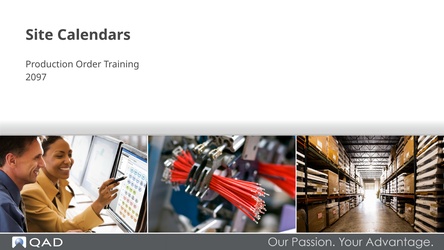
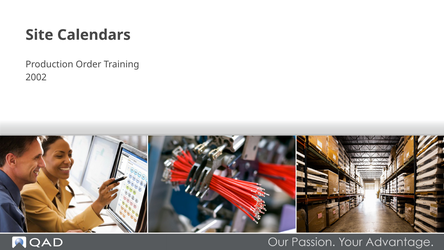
2097: 2097 -> 2002
